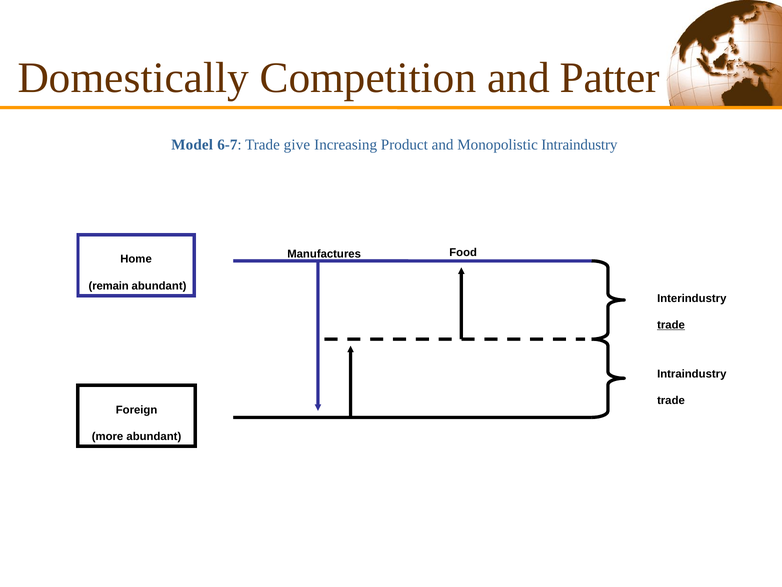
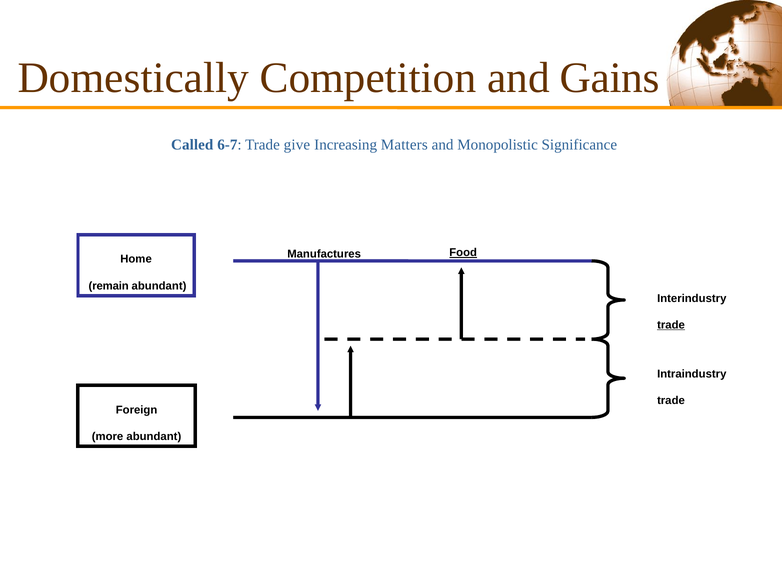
Patter: Patter -> Gains
Model: Model -> Called
Product: Product -> Matters
Monopolistic Intraindustry: Intraindustry -> Significance
Food underline: none -> present
